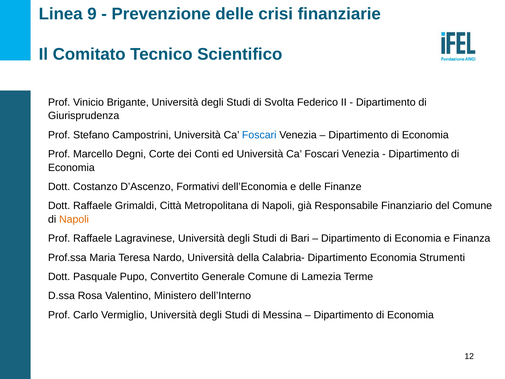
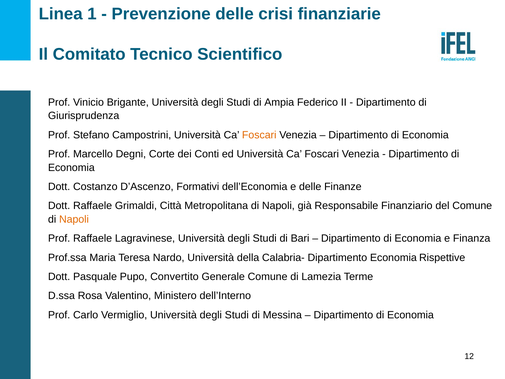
9: 9 -> 1
Svolta: Svolta -> Ampia
Foscari at (259, 135) colour: blue -> orange
Strumenti: Strumenti -> Rispettive
